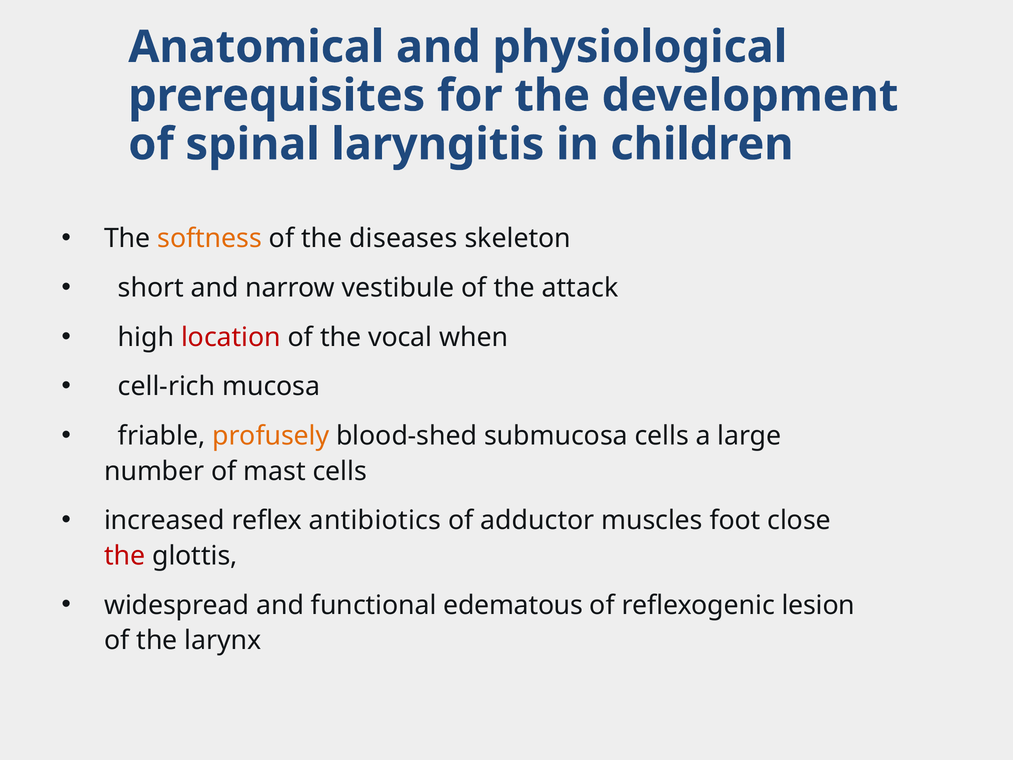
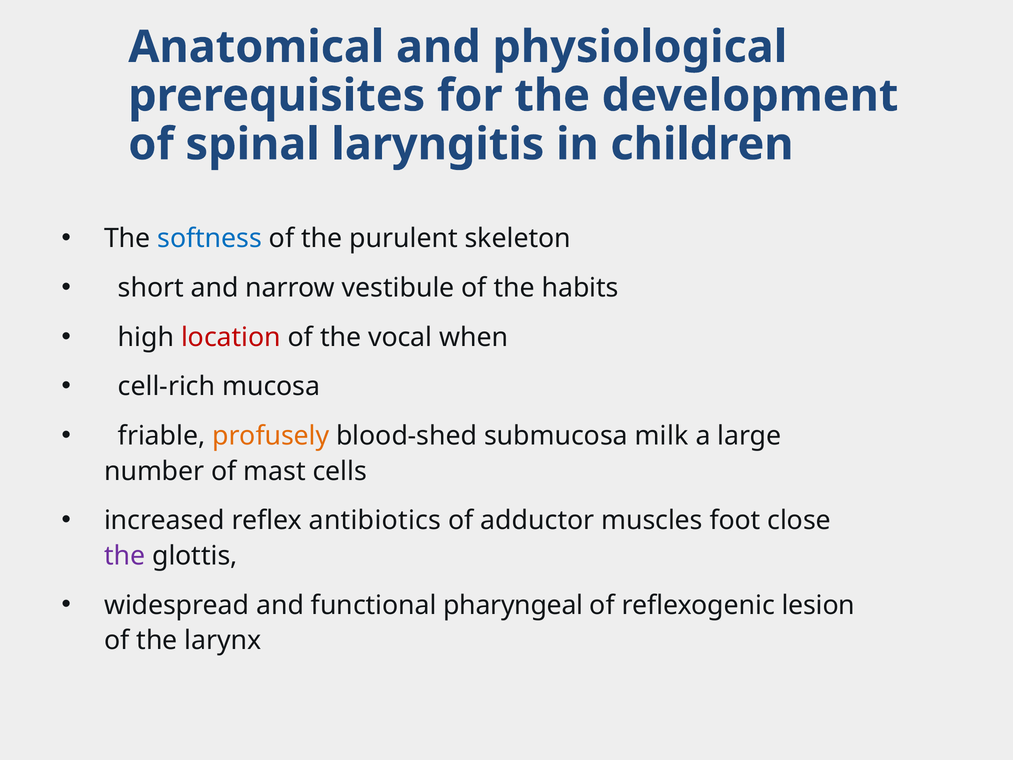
softness colour: orange -> blue
diseases: diseases -> purulent
attack: attack -> habits
submucosa cells: cells -> milk
the at (125, 556) colour: red -> purple
edematous: edematous -> pharyngeal
